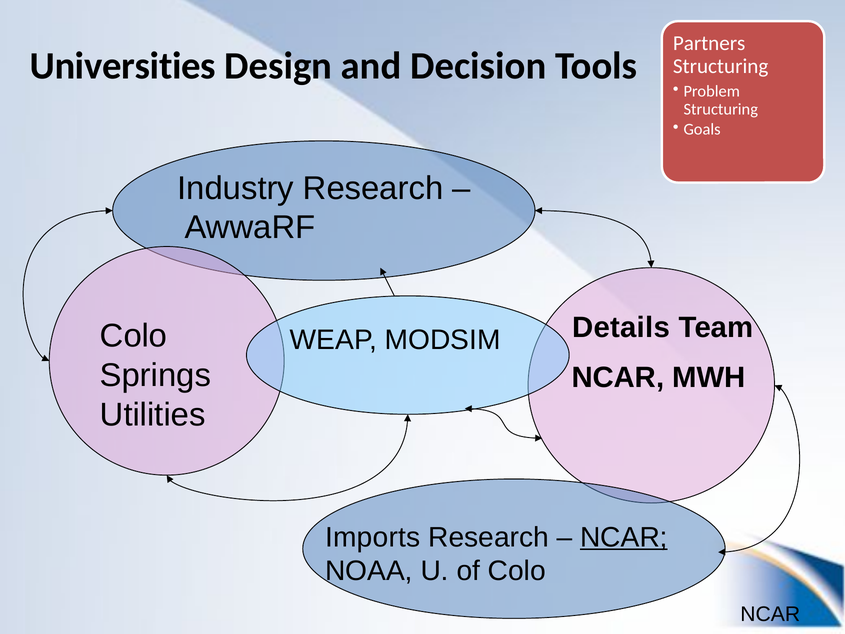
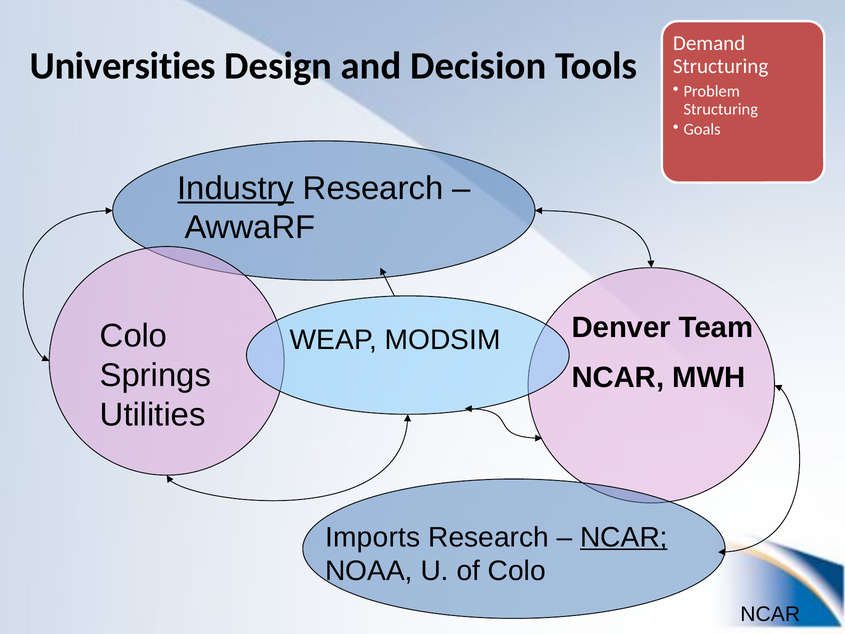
Partners: Partners -> Demand
Industry underline: none -> present
Details: Details -> Denver
